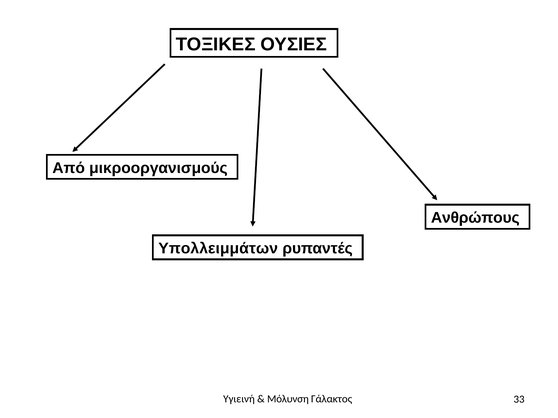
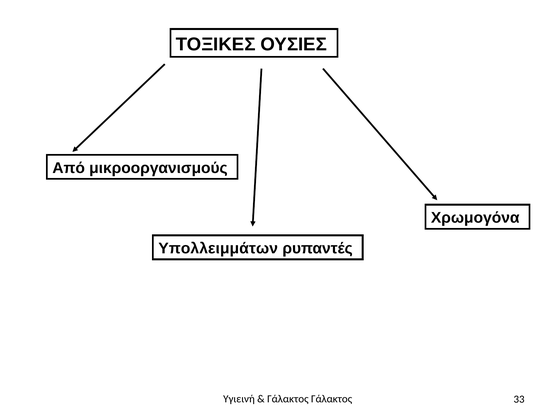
Ανθρώπους: Ανθρώπους -> Χρωμογόνα
Μόλυνση at (288, 399): Μόλυνση -> Γάλακτος
